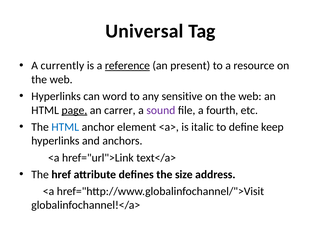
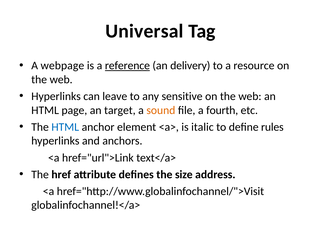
currently: currently -> webpage
present: present -> delivery
word: word -> leave
page underline: present -> none
carrer: carrer -> target
sound colour: purple -> orange
keep: keep -> rules
